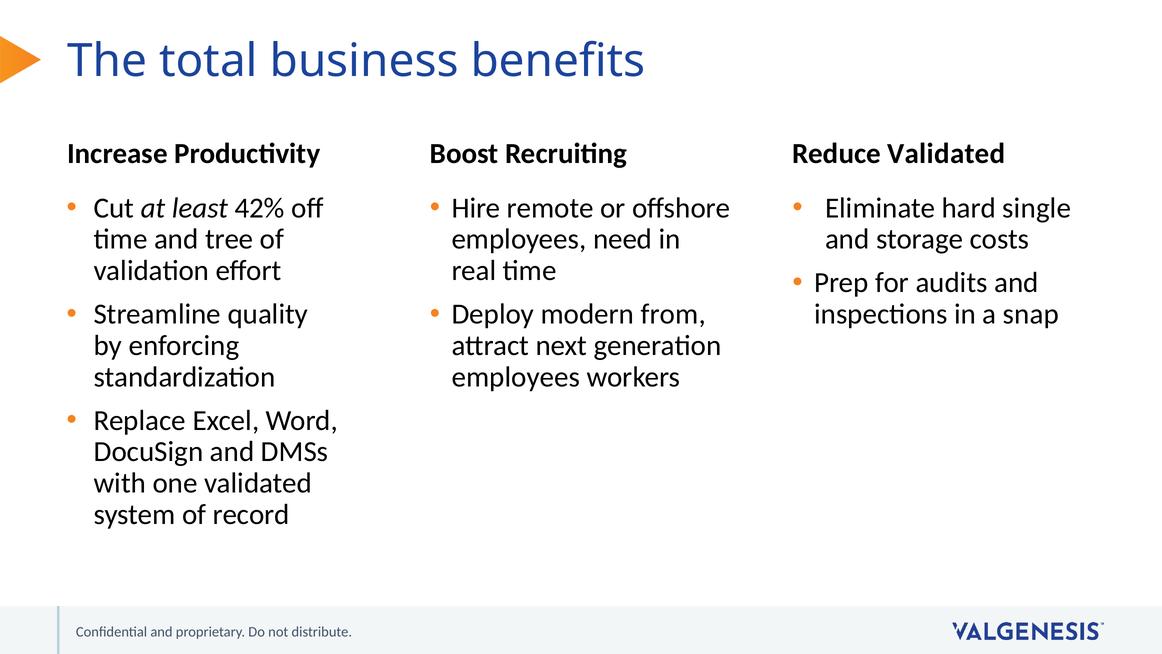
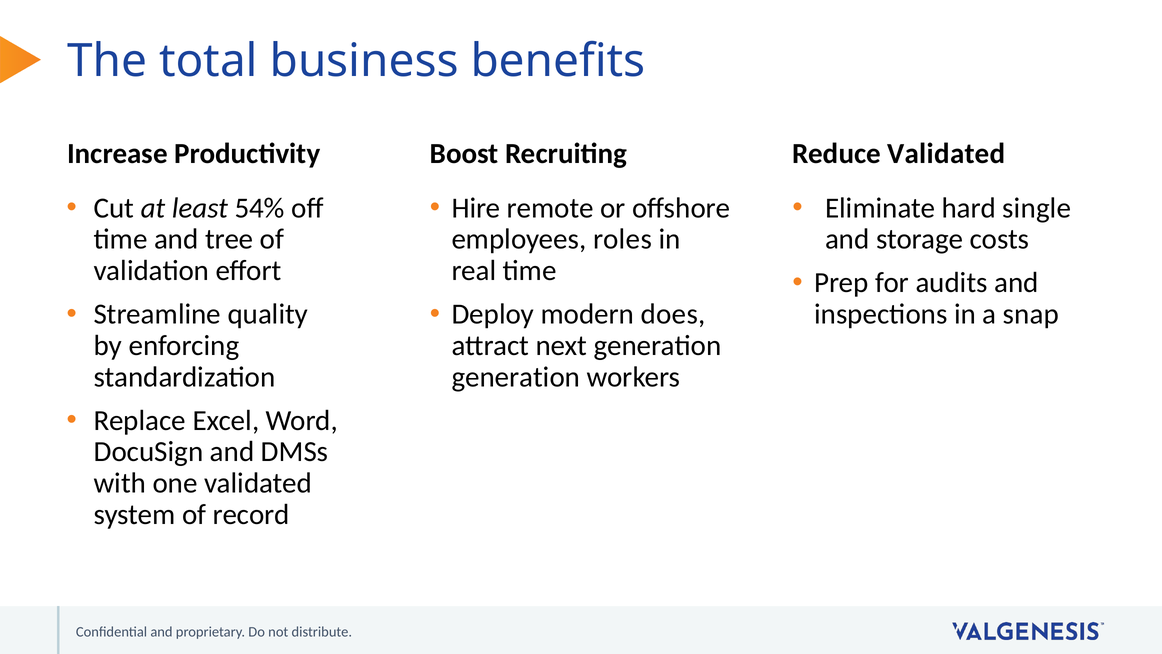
42%: 42% -> 54%
need: need -> roles
from: from -> does
employees at (516, 377): employees -> generation
